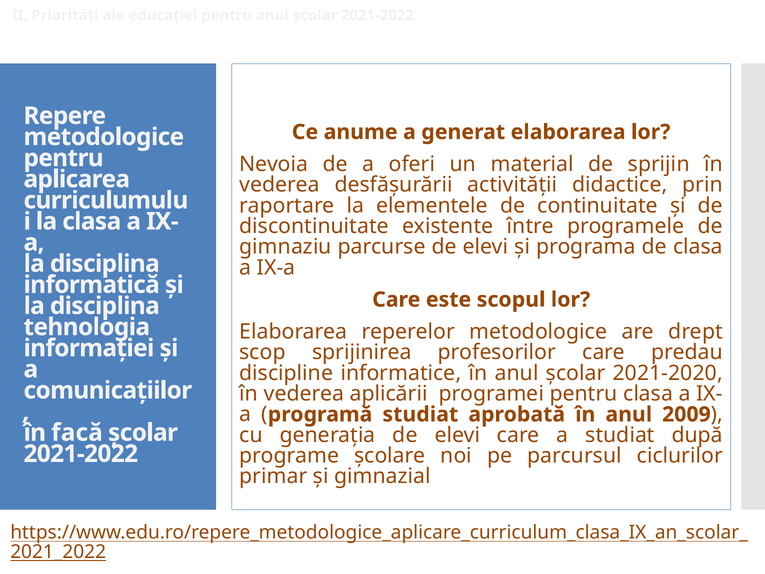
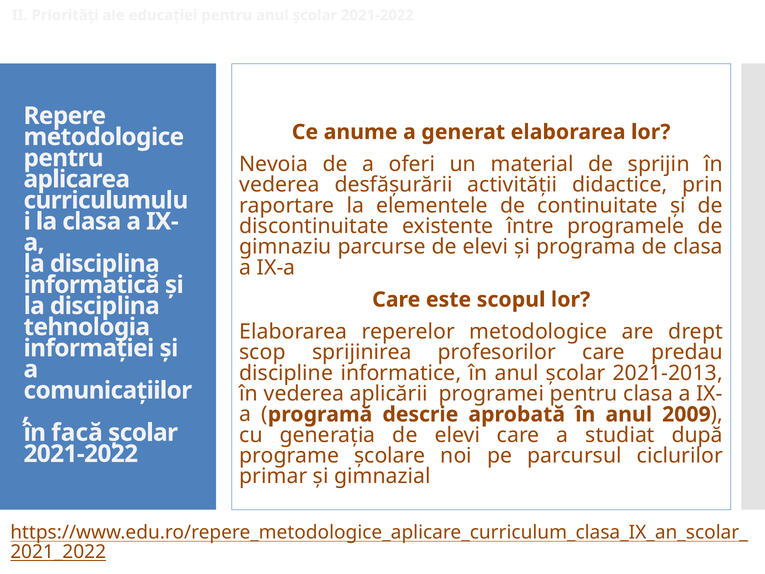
2021-2020: 2021-2020 -> 2021-2013
programă studiat: studiat -> descrie
